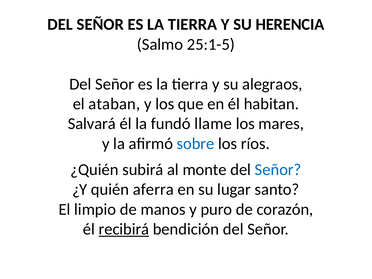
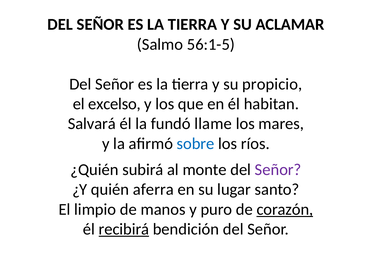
HERENCIA: HERENCIA -> ACLAMAR
25:1-5: 25:1-5 -> 56:1-5
alegraos: alegraos -> propicio
ataban: ataban -> excelso
Señor at (278, 170) colour: blue -> purple
corazón underline: none -> present
